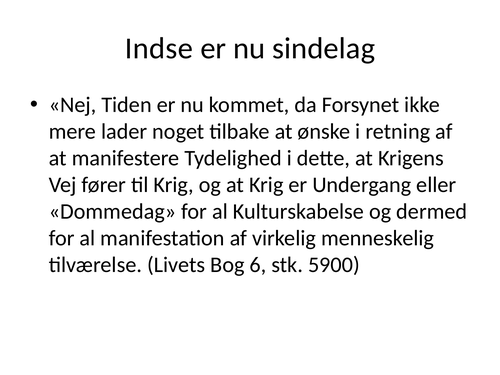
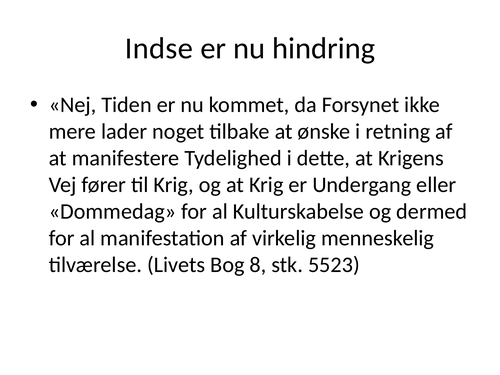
sindelag: sindelag -> hindring
6: 6 -> 8
5900: 5900 -> 5523
